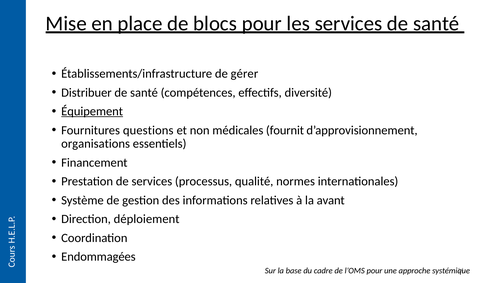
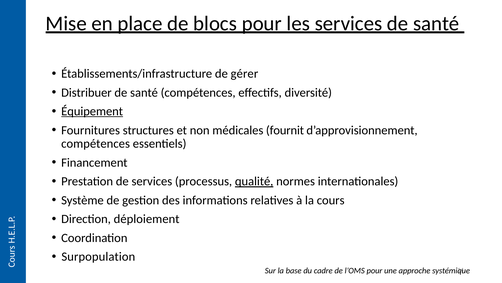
questions: questions -> structures
organisations at (96, 143): organisations -> compétences
qualité underline: none -> present
avant: avant -> cours
Endommagées: Endommagées -> Surpopulation
